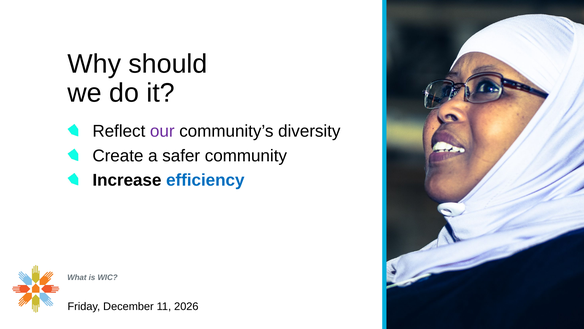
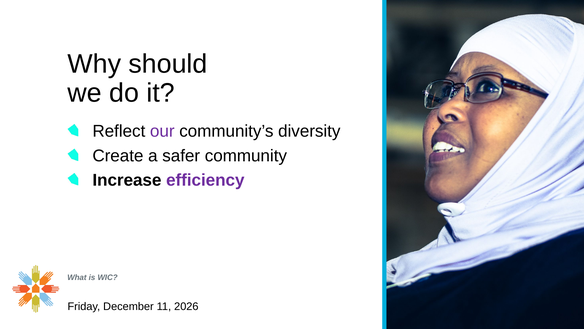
efficiency colour: blue -> purple
